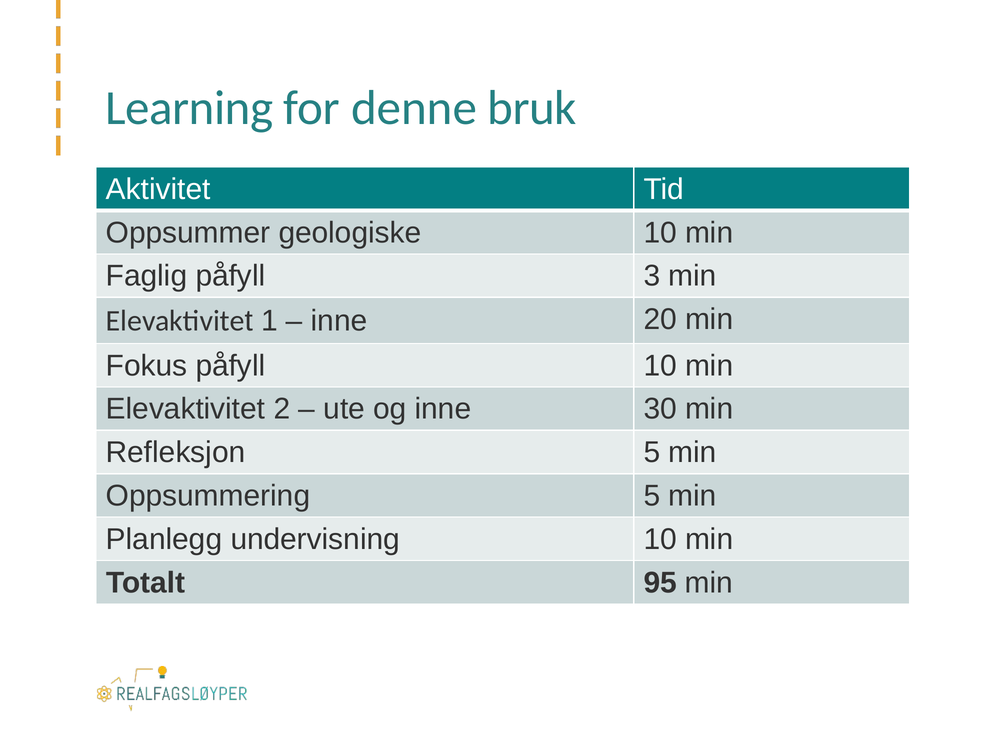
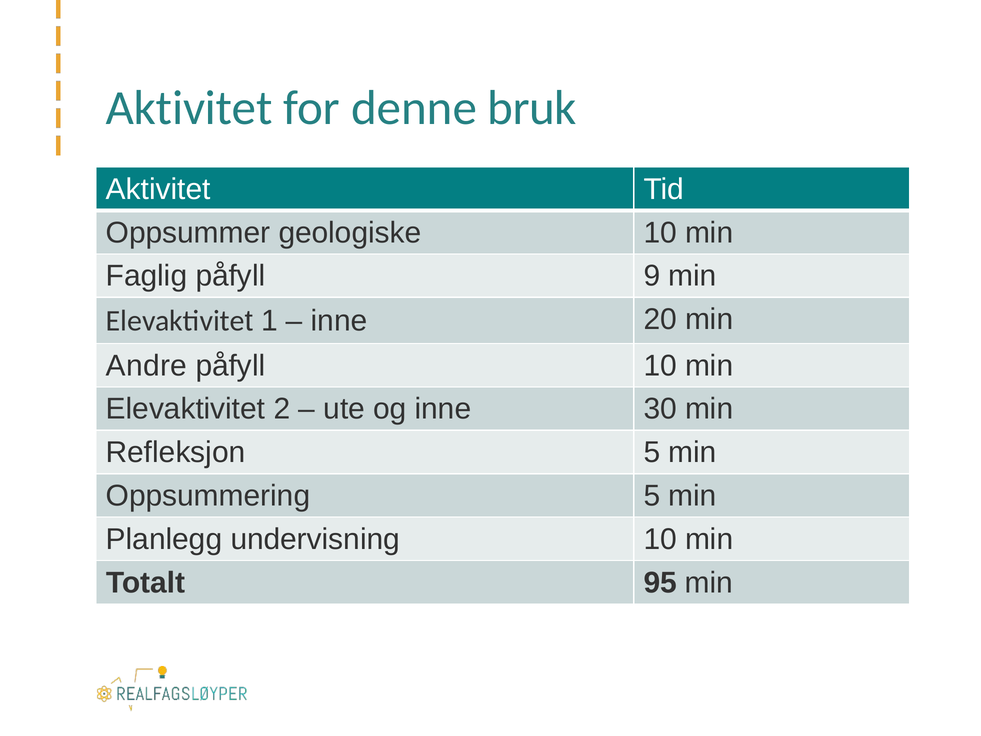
Learning at (189, 108): Learning -> Aktivitet
3: 3 -> 9
Fokus: Fokus -> Andre
